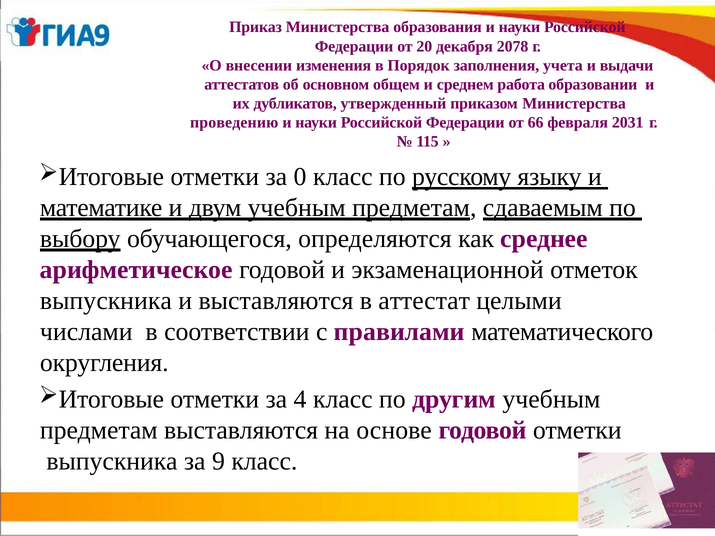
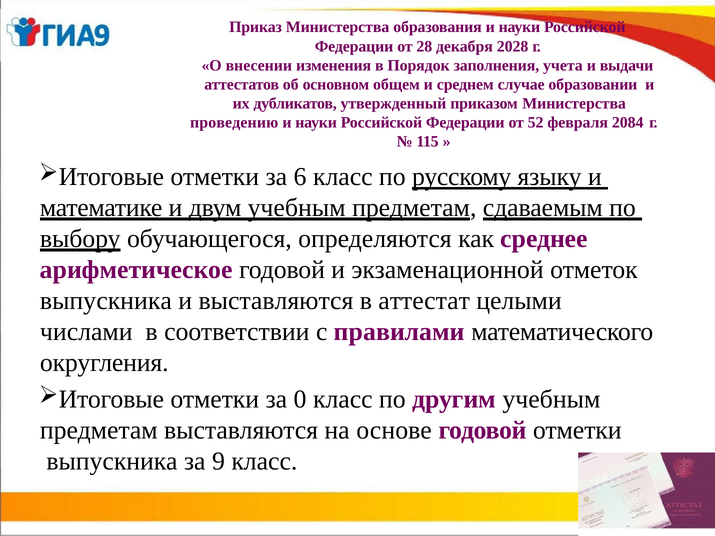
20: 20 -> 28
2078: 2078 -> 2028
работа: работа -> случае
66: 66 -> 52
2031: 2031 -> 2084
0: 0 -> 6
4: 4 -> 0
